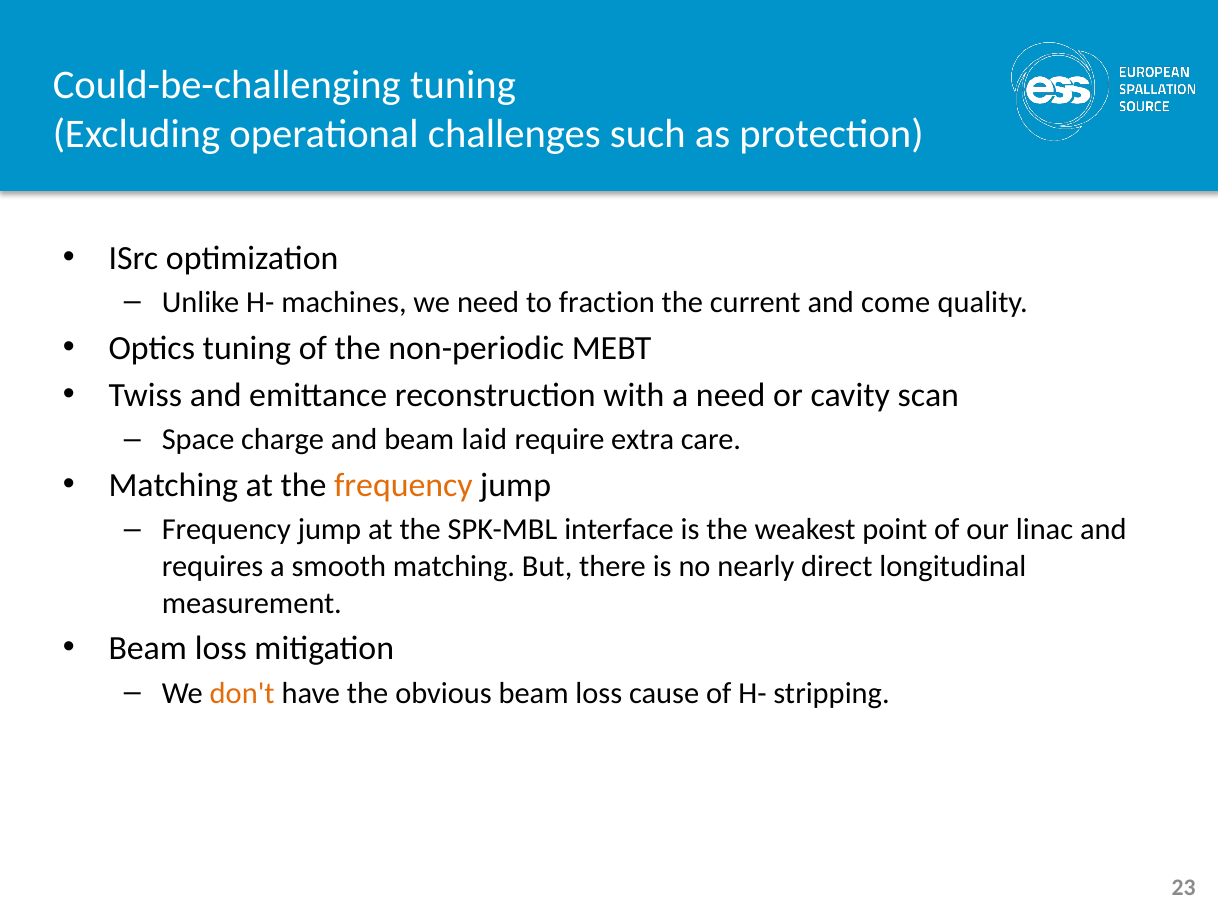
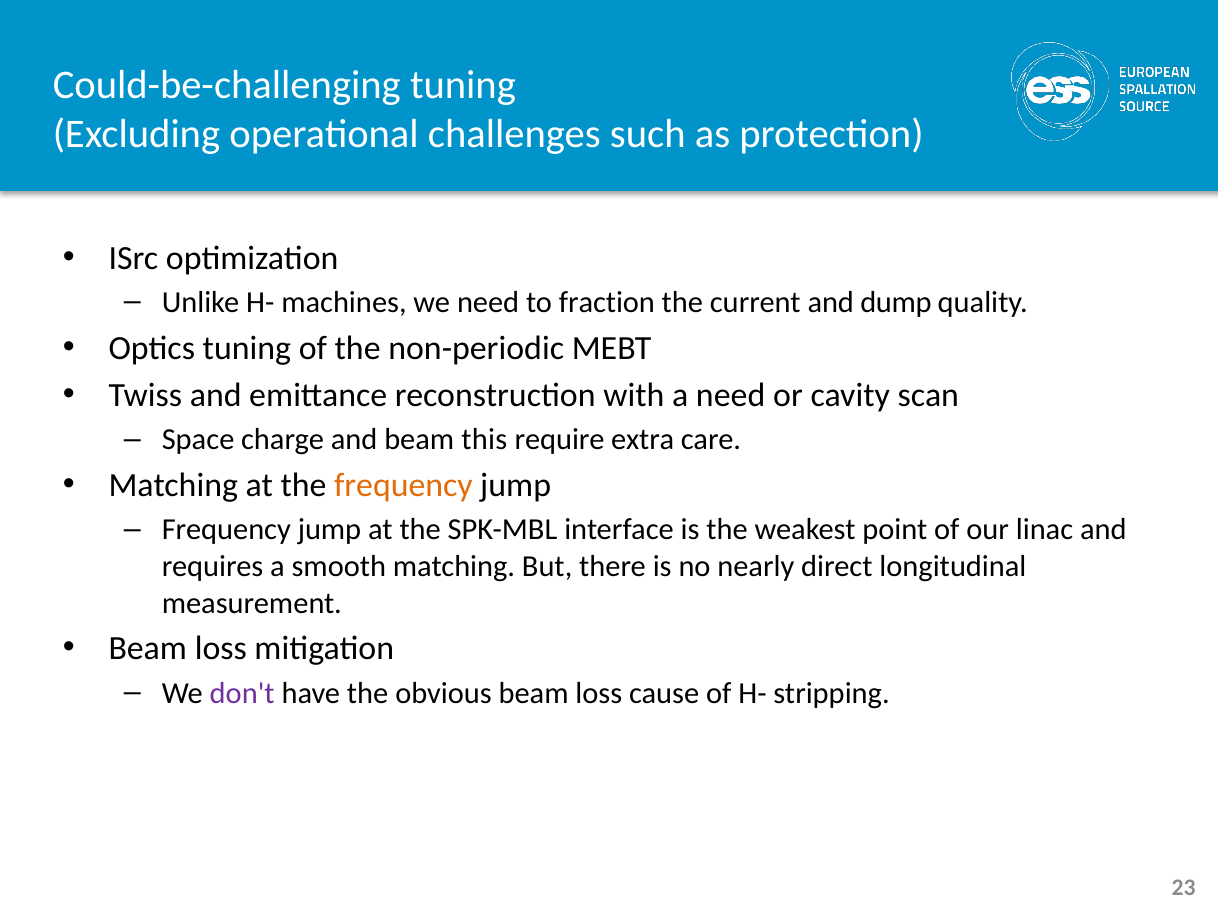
come: come -> dump
laid: laid -> this
don't colour: orange -> purple
